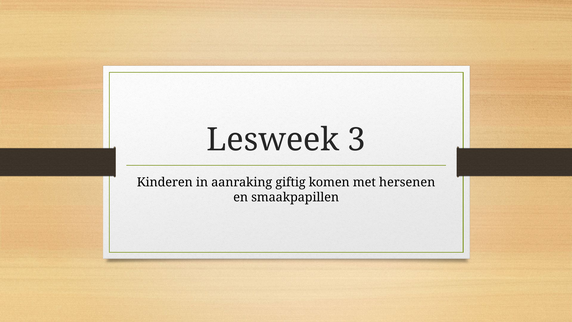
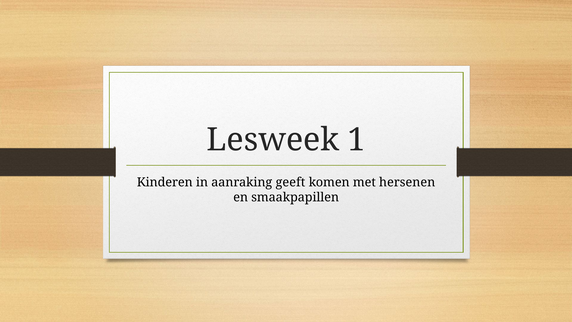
3: 3 -> 1
giftig: giftig -> geeft
